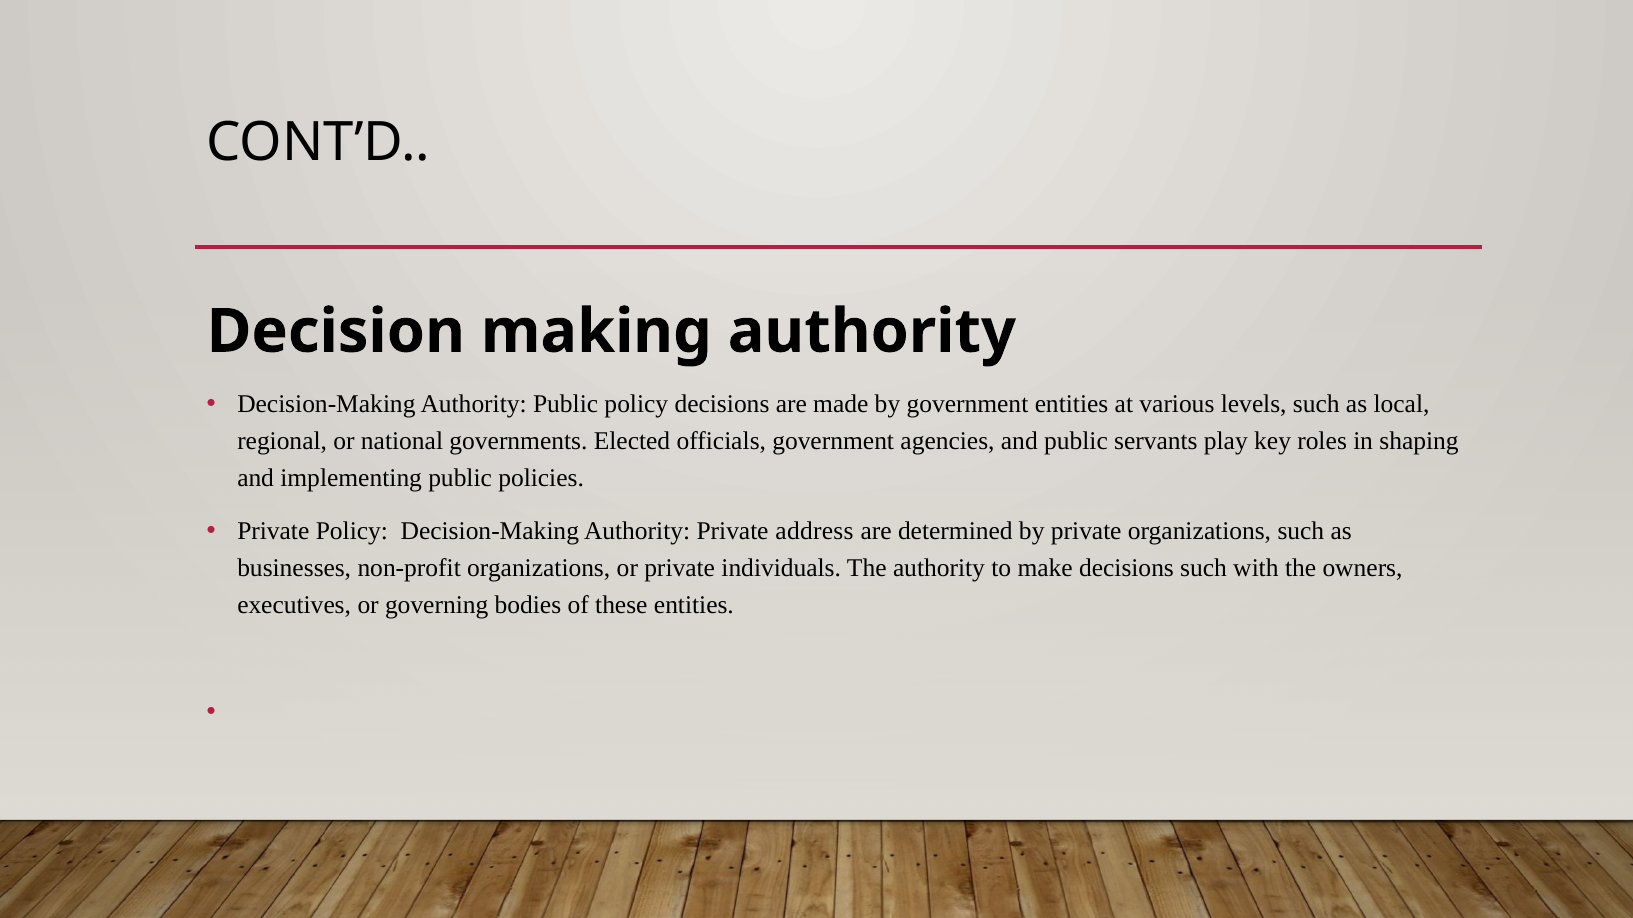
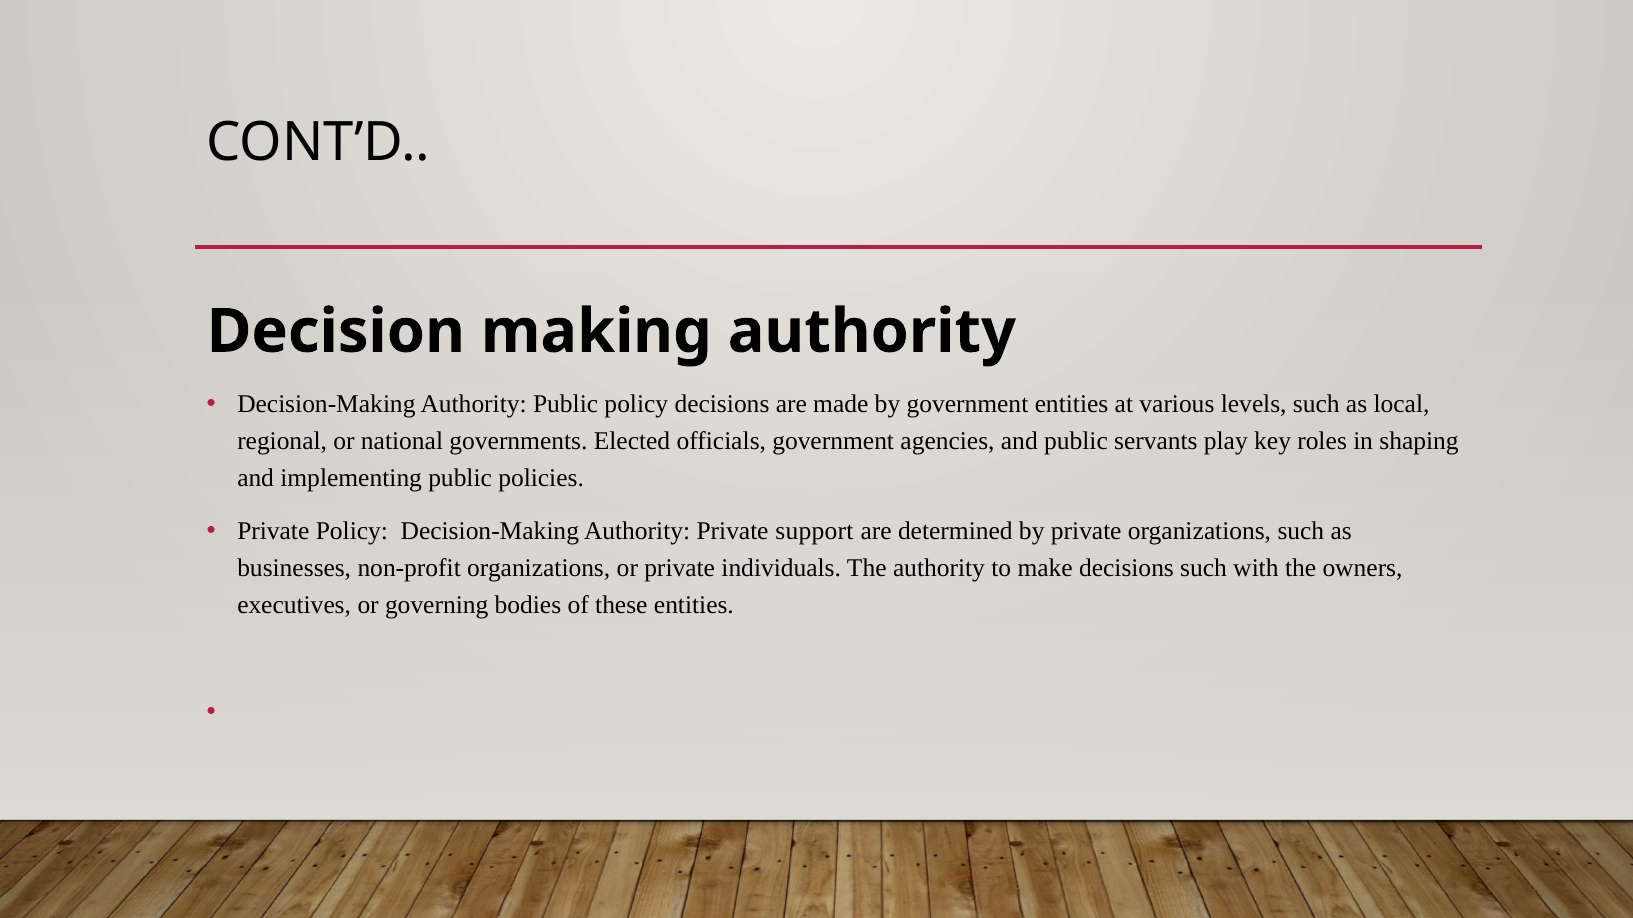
address: address -> support
